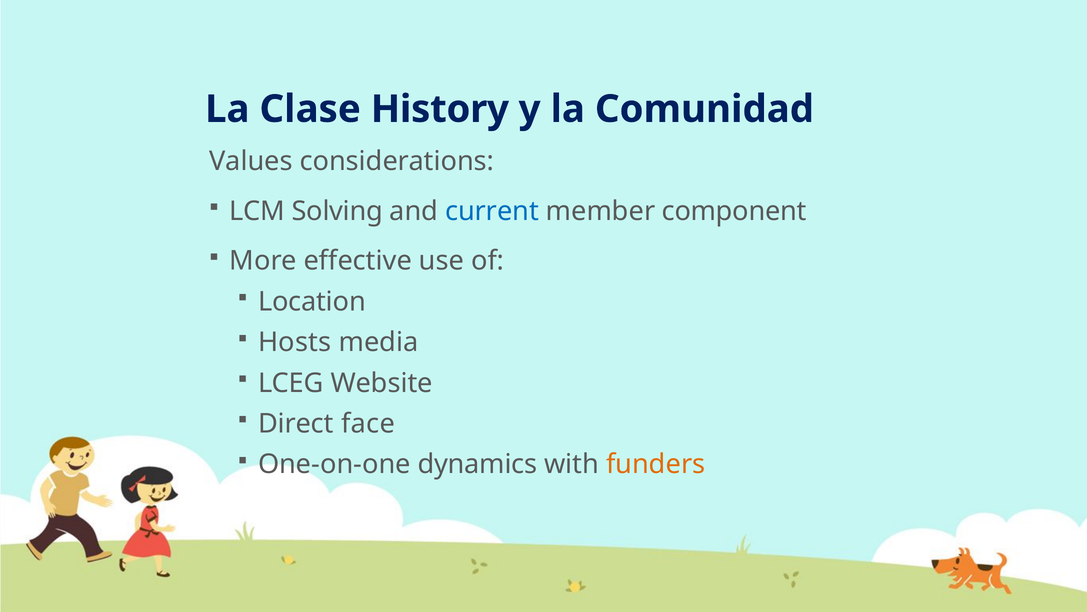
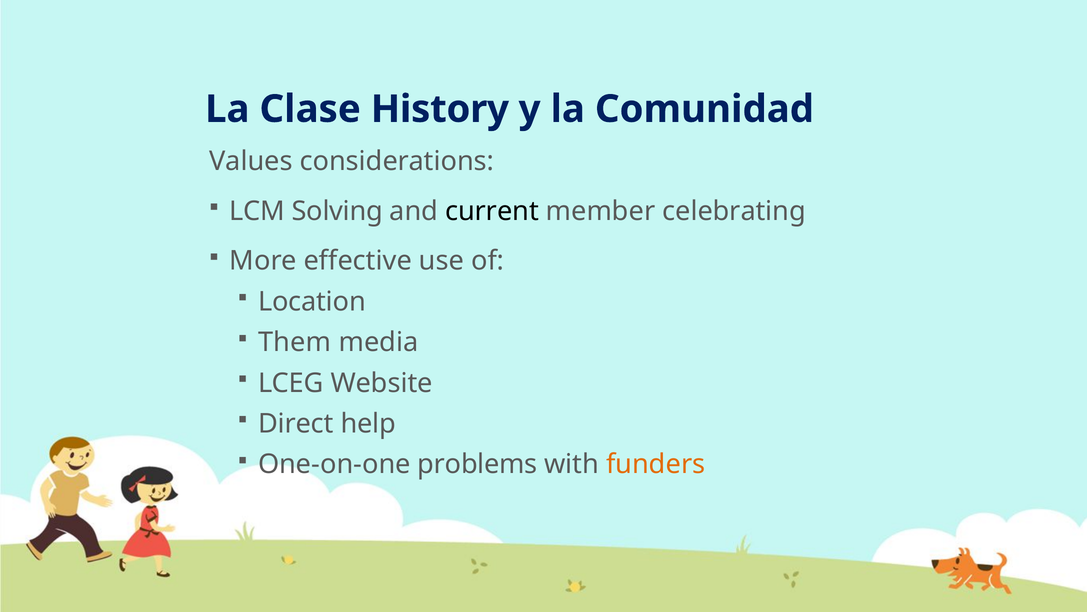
current colour: blue -> black
component: component -> celebrating
Hosts: Hosts -> Them
face: face -> help
dynamics: dynamics -> problems
